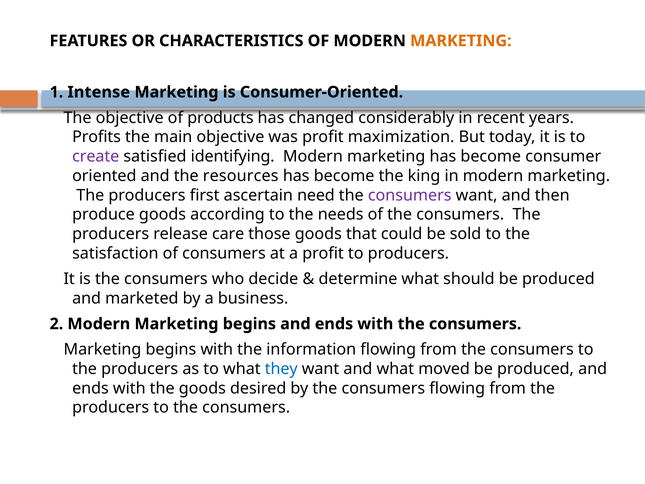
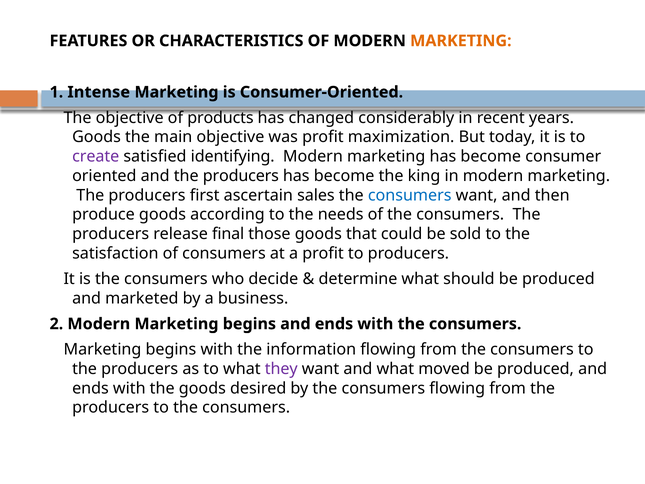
Profits at (97, 137): Profits -> Goods
and the resources: resources -> producers
need: need -> sales
consumers at (410, 195) colour: purple -> blue
care: care -> final
they colour: blue -> purple
